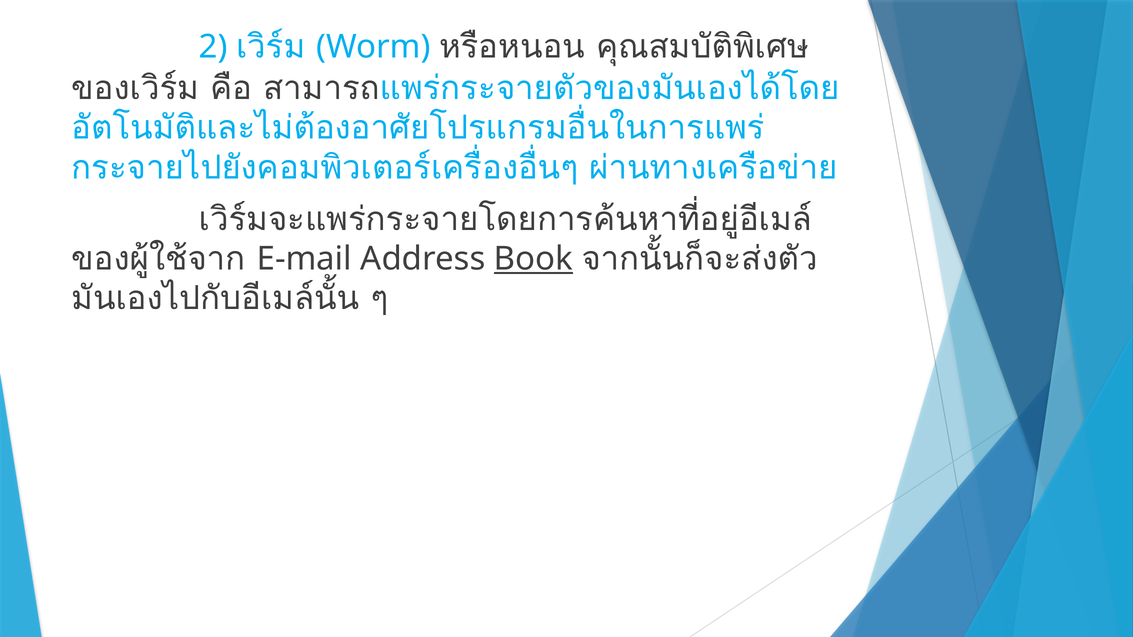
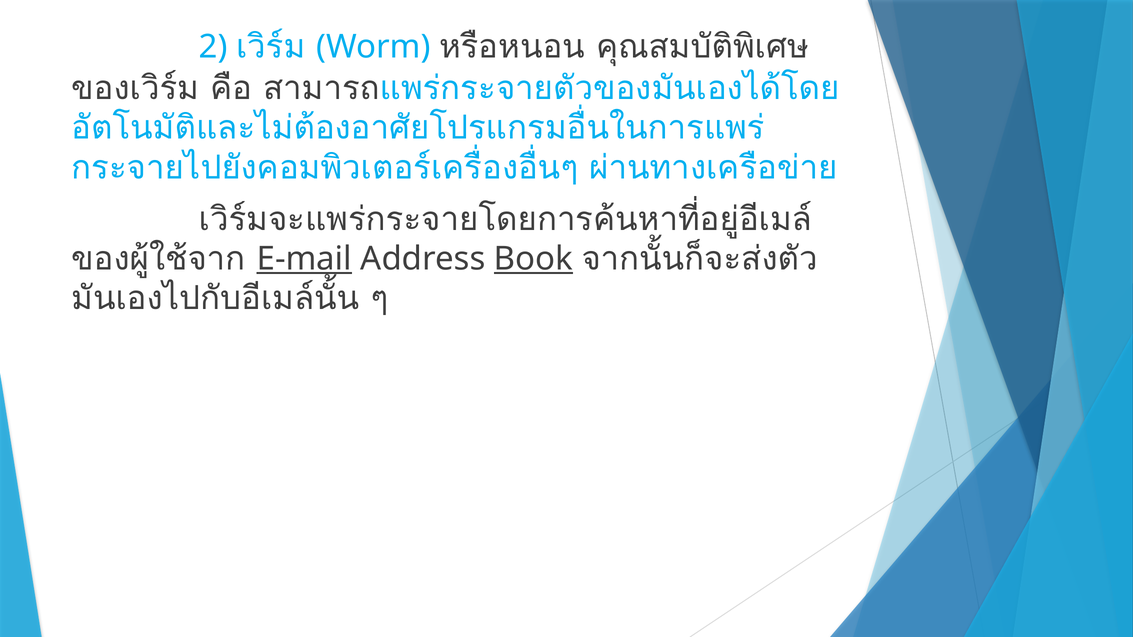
E-mail underline: none -> present
